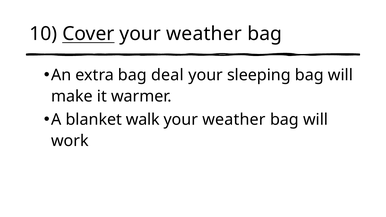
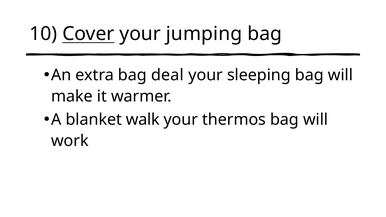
Cover your weather: weather -> jumping
weather at (234, 120): weather -> thermos
